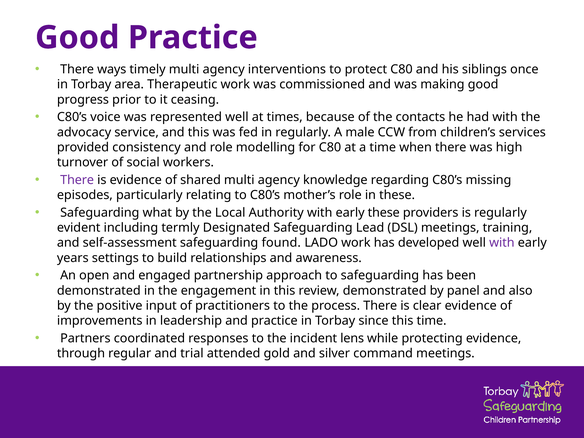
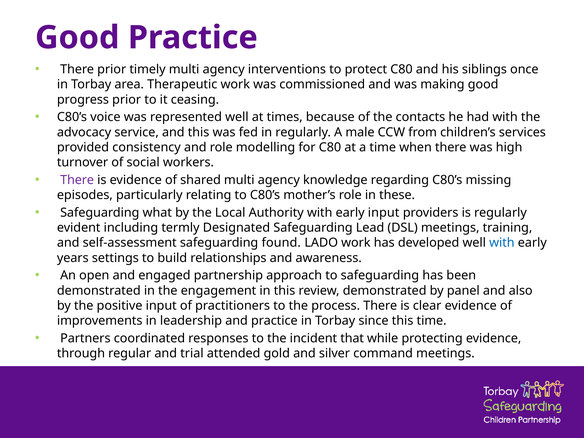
There ways: ways -> prior
early these: these -> input
with at (502, 243) colour: purple -> blue
lens: lens -> that
